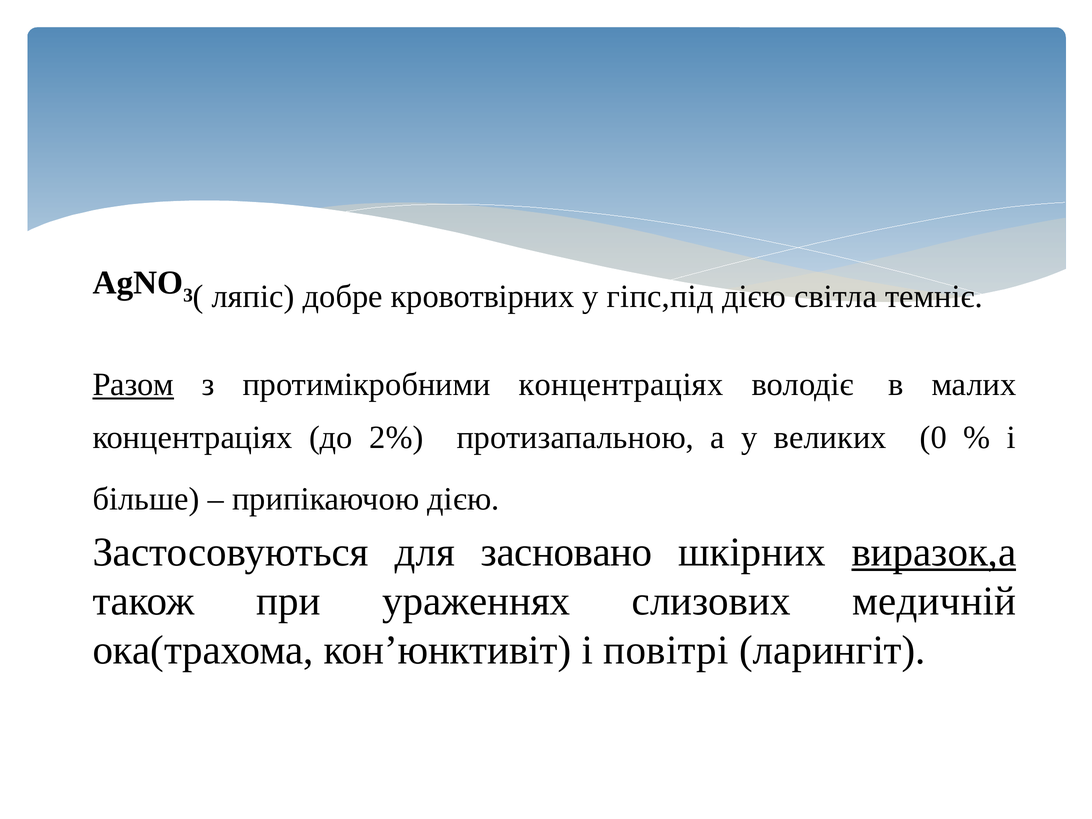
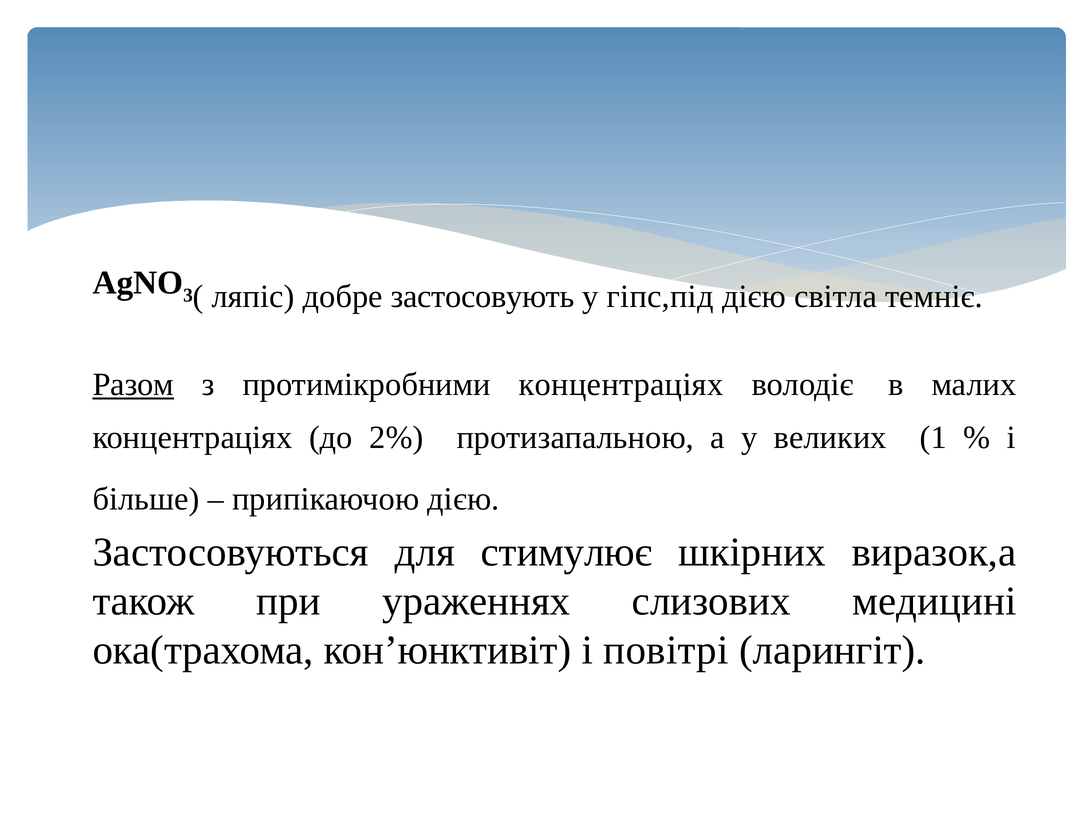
кровотвірних: кровотвірних -> застосовують
0: 0 -> 1
засновано: засновано -> стимулює
виразок,а underline: present -> none
медичній: медичній -> медицині
